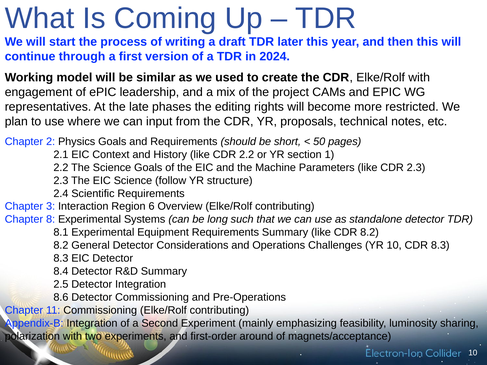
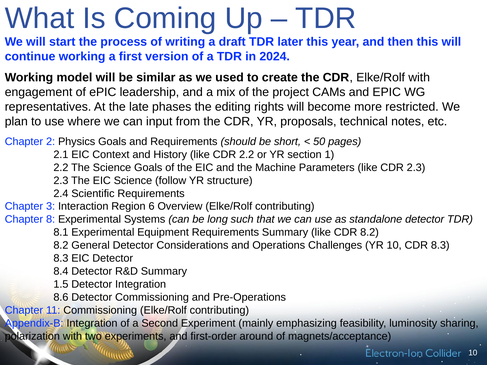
continue through: through -> working
2.5: 2.5 -> 1.5
